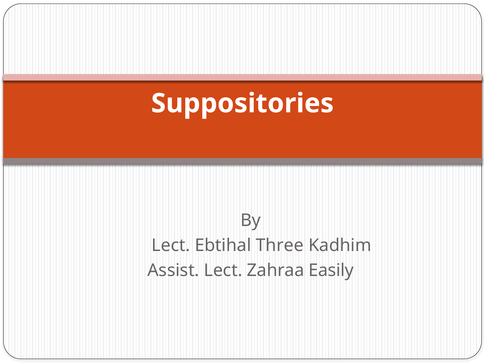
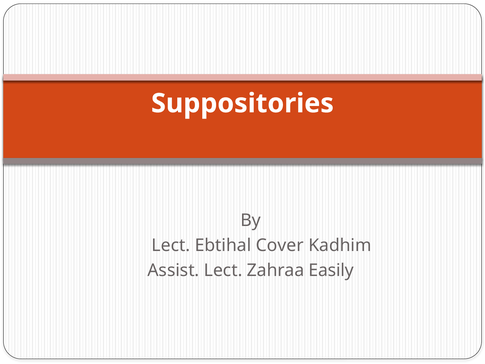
Three: Three -> Cover
